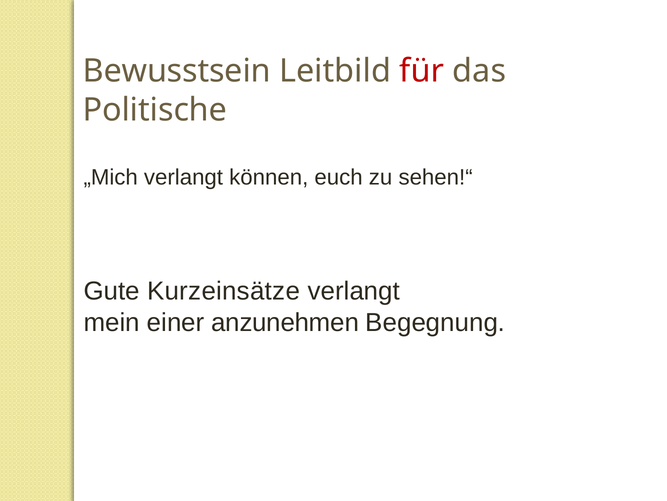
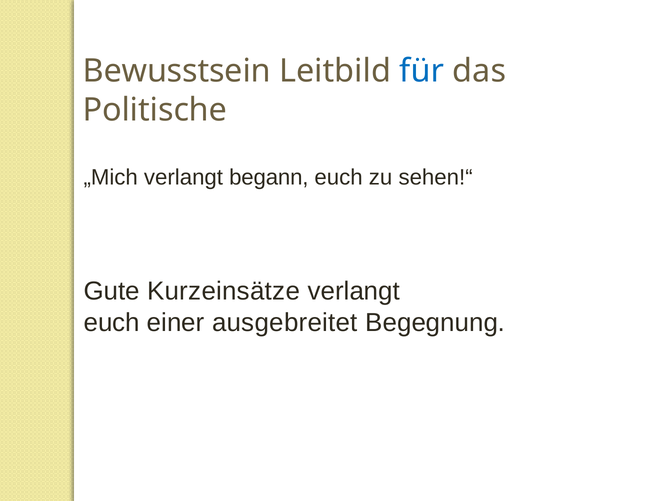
für colour: red -> blue
können: können -> begann
mein at (112, 322): mein -> euch
anzunehmen: anzunehmen -> ausgebreitet
